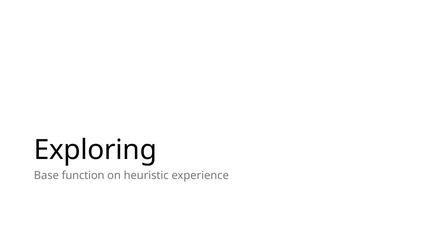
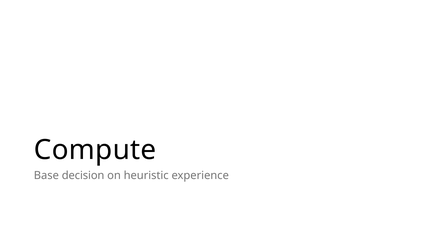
Exploring: Exploring -> Compute
function: function -> decision
